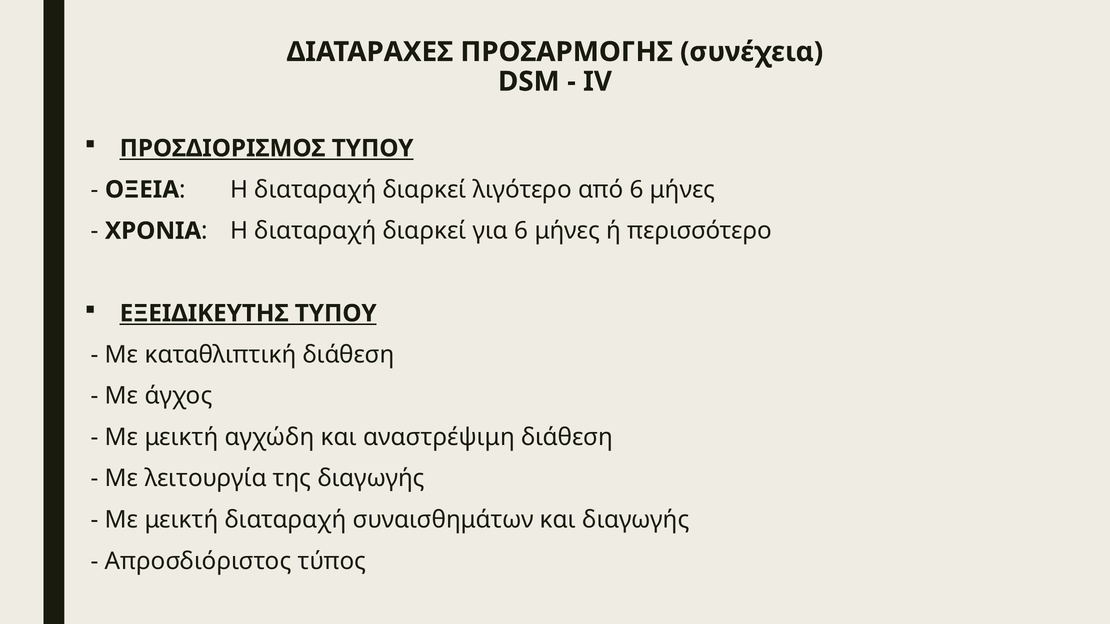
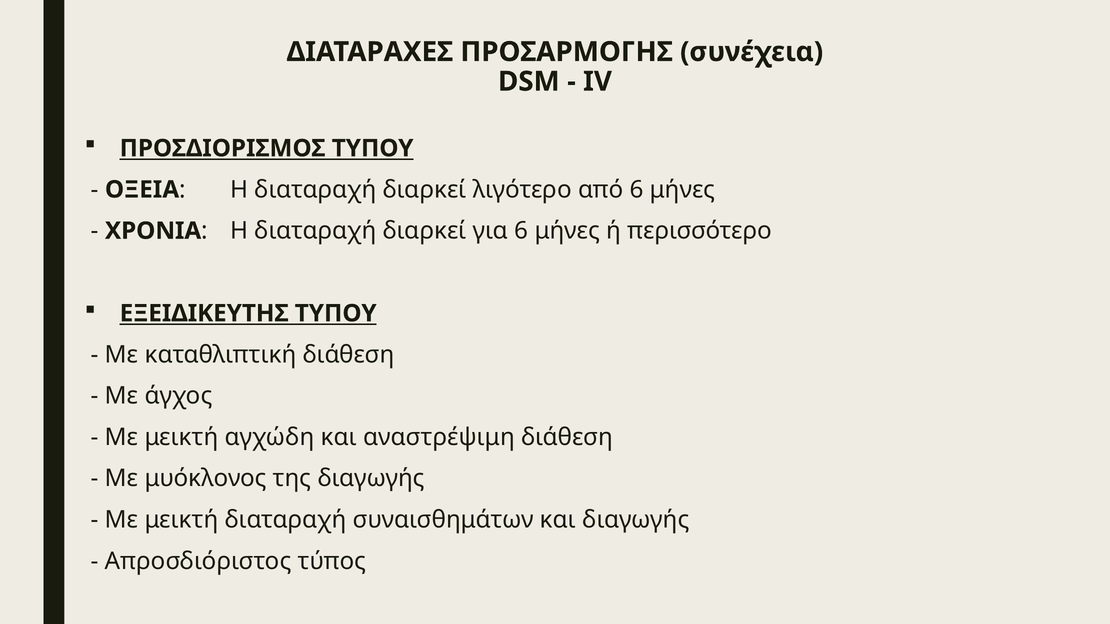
λειτουργία: λειτουργία -> μυόκλονος
